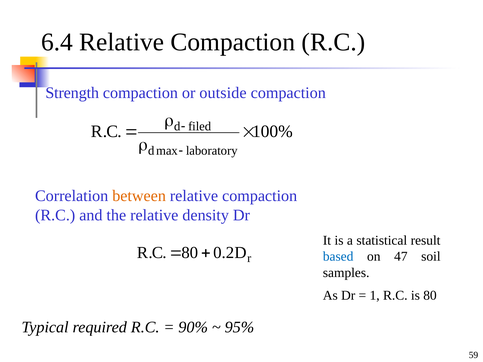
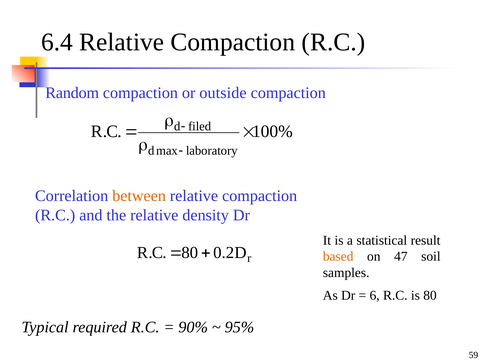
Strength: Strength -> Random
based colour: blue -> orange
1: 1 -> 6
